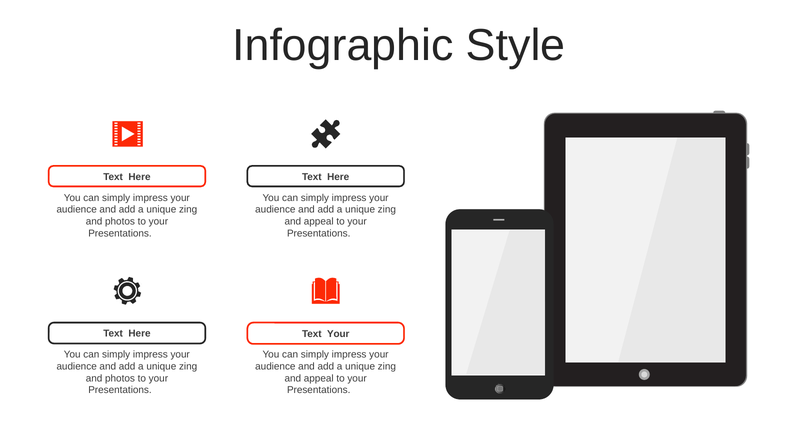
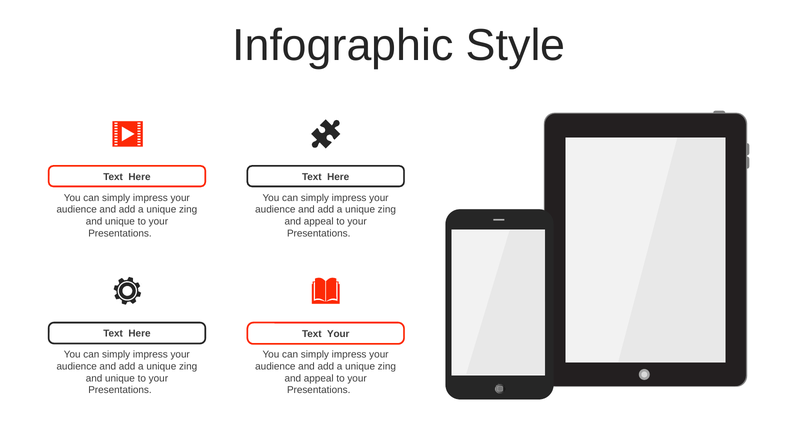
photos at (120, 222): photos -> unique
photos at (120, 378): photos -> unique
